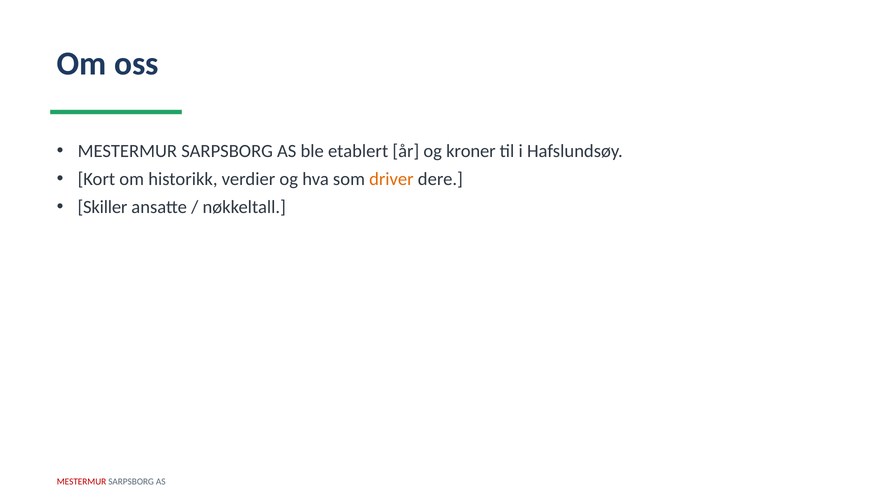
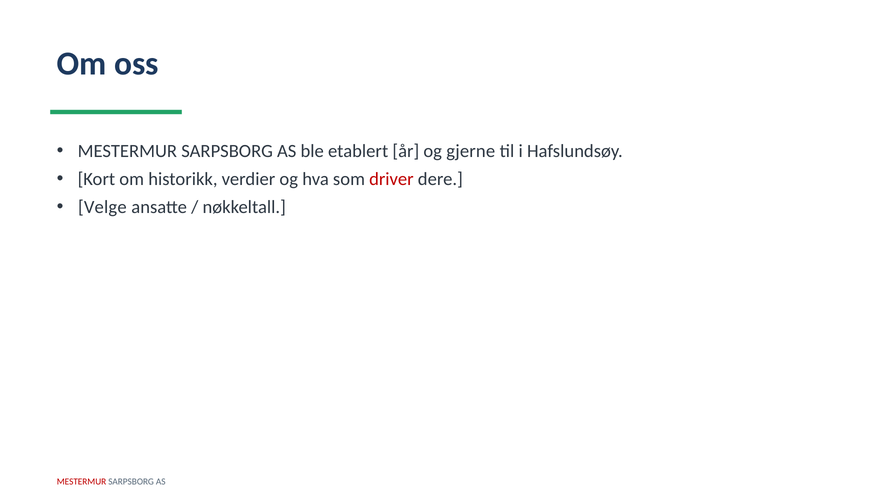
kroner: kroner -> gjerne
driver colour: orange -> red
Skiller: Skiller -> Velge
